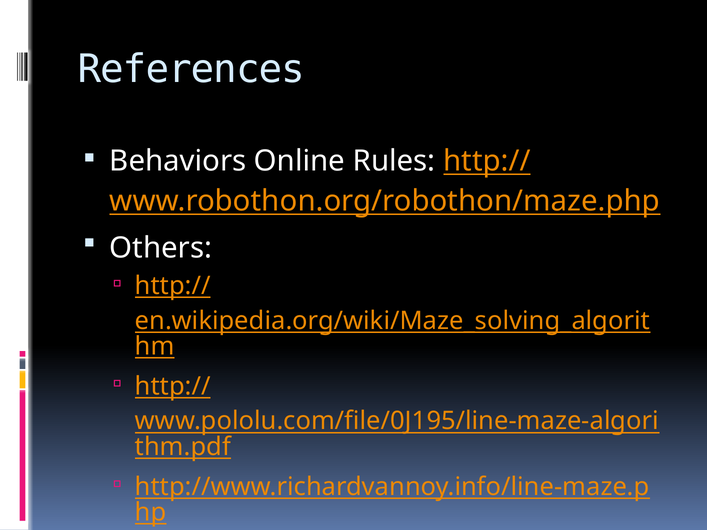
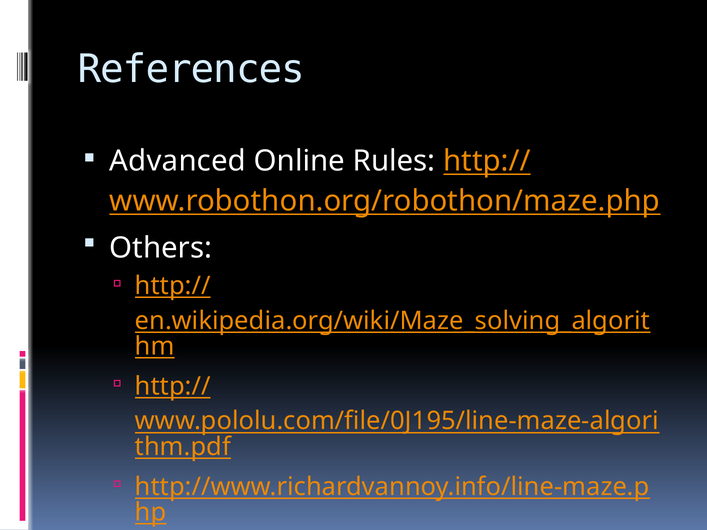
Behaviors: Behaviors -> Advanced
